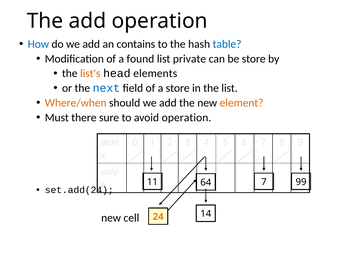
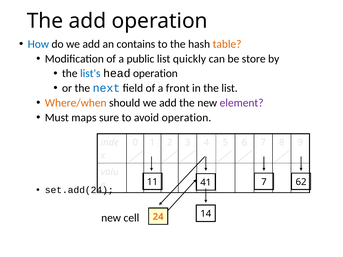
table colour: blue -> orange
found: found -> public
private: private -> quickly
list's colour: orange -> blue
head elements: elements -> operation
a store: store -> front
element colour: orange -> purple
there: there -> maps
99: 99 -> 62
64: 64 -> 41
